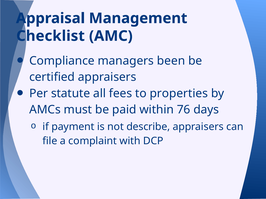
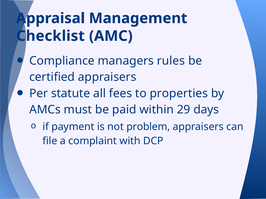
been: been -> rules
76: 76 -> 29
describe: describe -> problem
